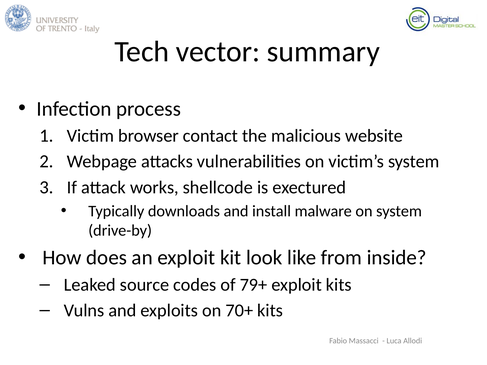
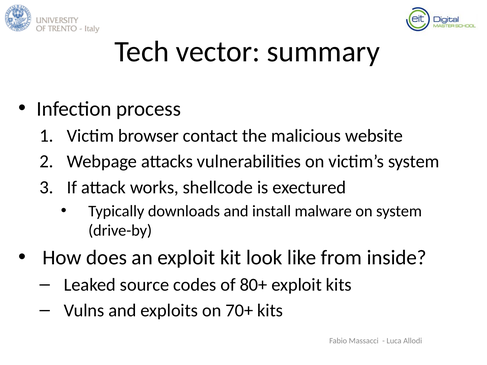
79+: 79+ -> 80+
